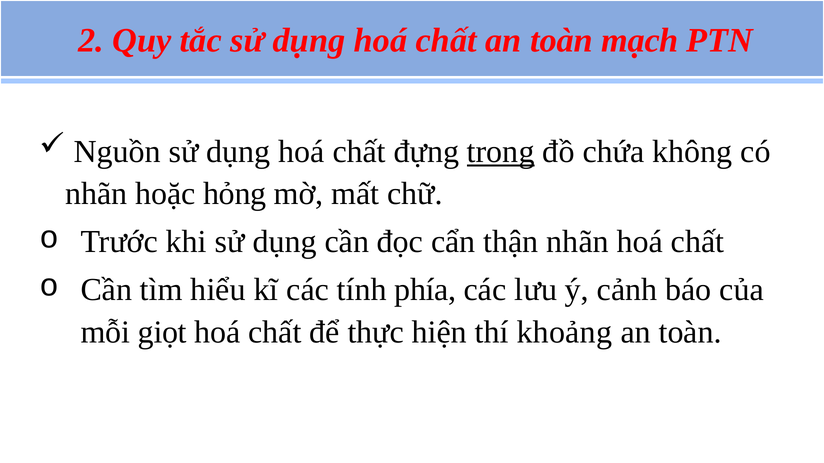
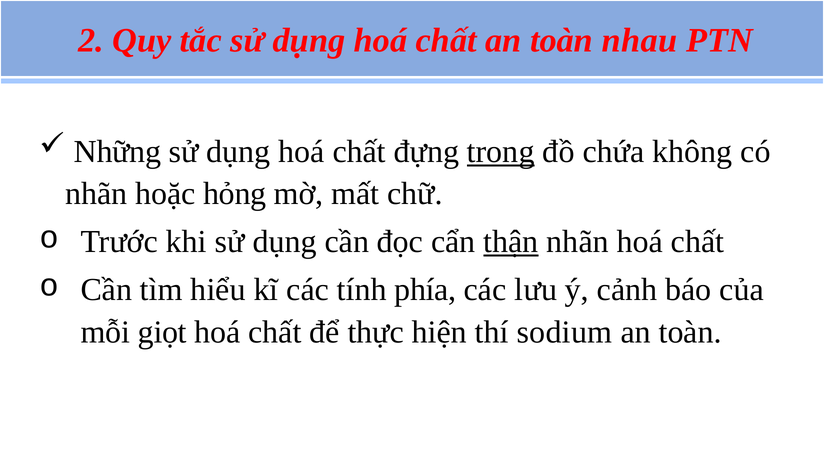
mạch: mạch -> nhau
Nguồn: Nguồn -> Những
thận underline: none -> present
khoảng: khoảng -> sodium
